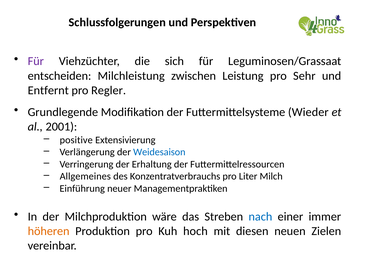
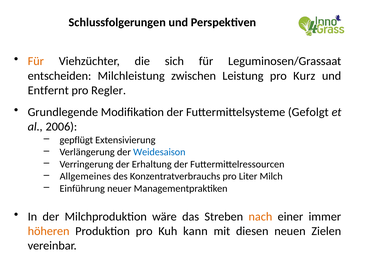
Für at (36, 61) colour: purple -> orange
Sehr: Sehr -> Kurz
Wieder: Wieder -> Gefolgt
2001: 2001 -> 2006
positive: positive -> gepflügt
nach colour: blue -> orange
hoch: hoch -> kann
